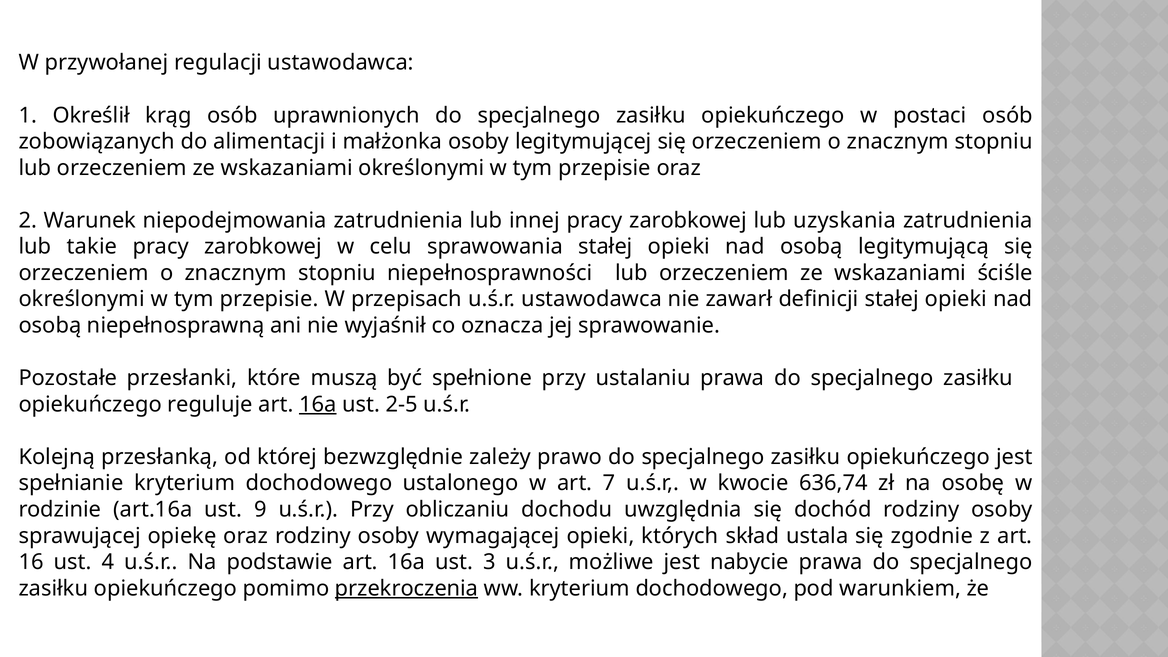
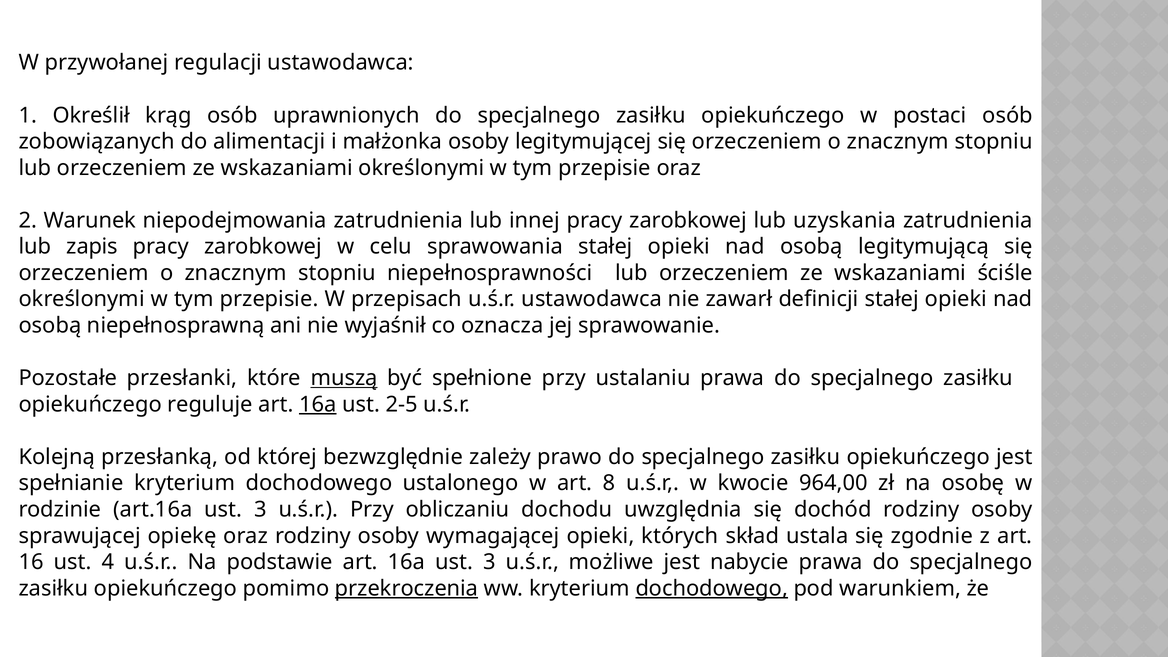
takie: takie -> zapis
muszą underline: none -> present
7: 7 -> 8
636,74: 636,74 -> 964,00
art.16a ust 9: 9 -> 3
dochodowego at (712, 588) underline: none -> present
